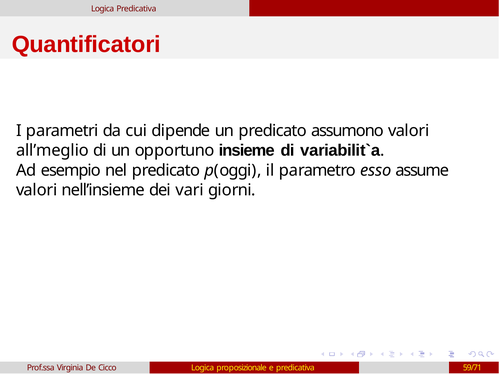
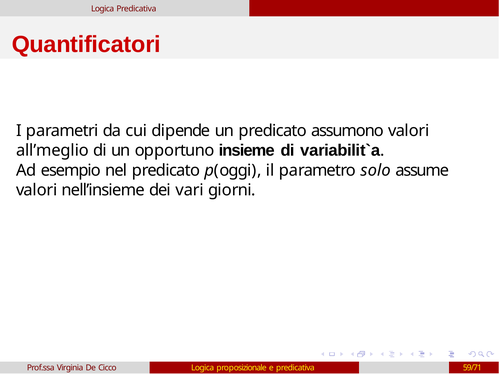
esso: esso -> solo
